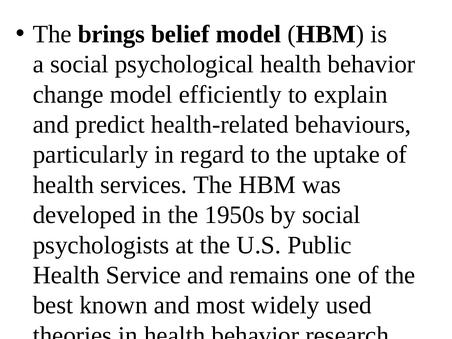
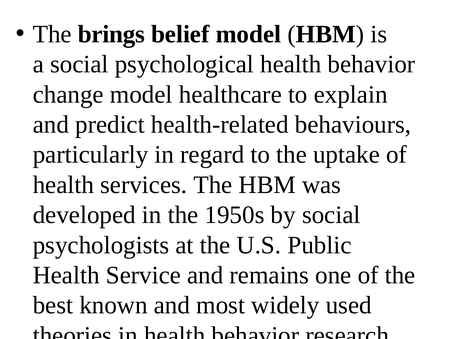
efficiently: efficiently -> healthcare
